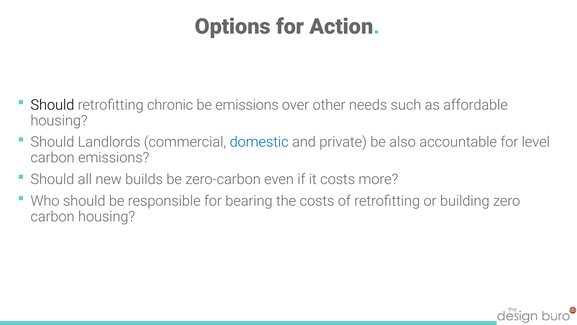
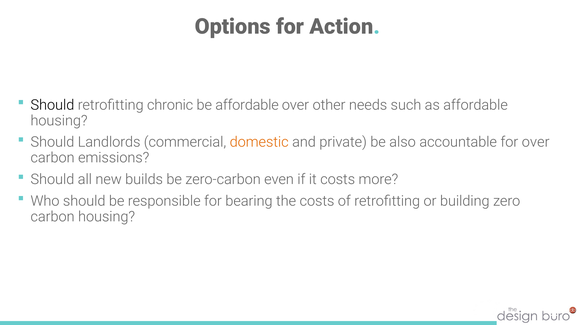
be emissions: emissions -> affordable
domestic colour: blue -> orange
for level: level -> over
